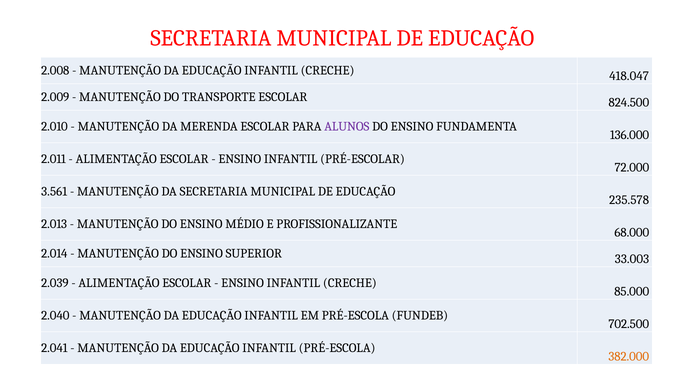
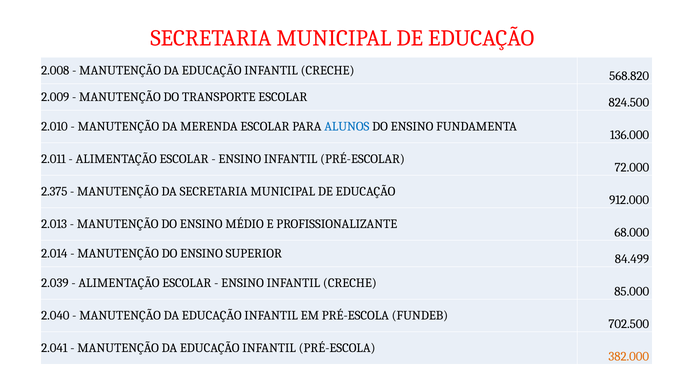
418.047: 418.047 -> 568.820
ALUNOS colour: purple -> blue
3.561: 3.561 -> 2.375
235.578: 235.578 -> 912.000
33.003: 33.003 -> 84.499
